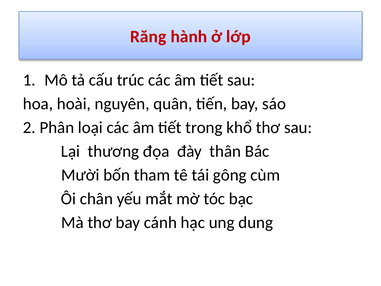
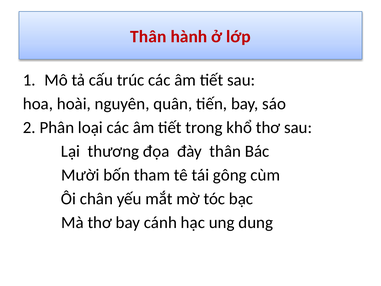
Răng at (148, 36): Răng -> Thân
